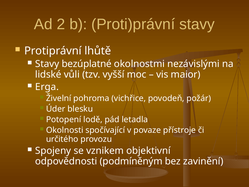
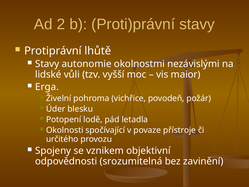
bezúplatné: bezúplatné -> autonomie
podmíněným: podmíněným -> srozumitelná
